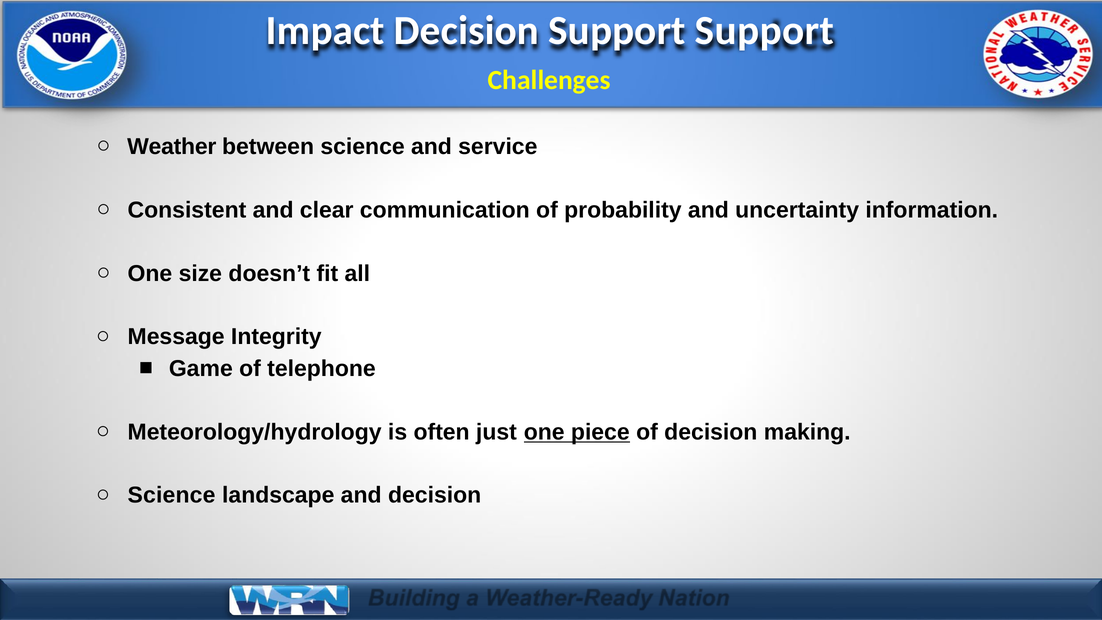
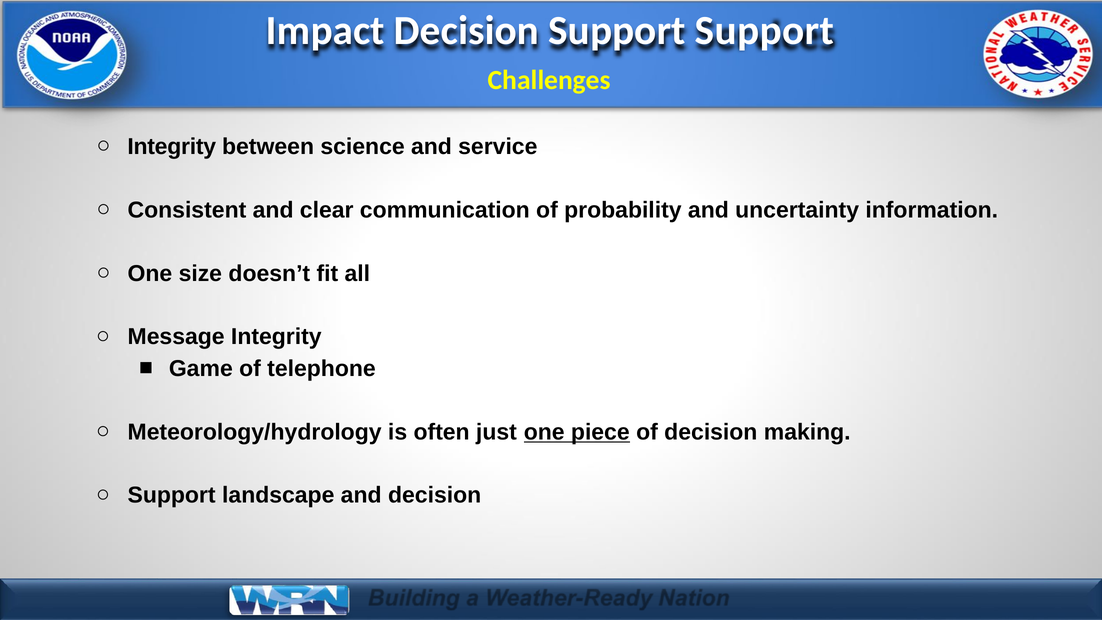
Weather at (172, 147): Weather -> Integrity
Science at (172, 495): Science -> Support
